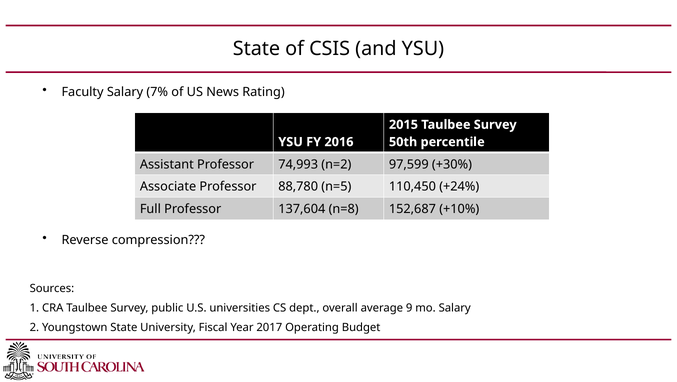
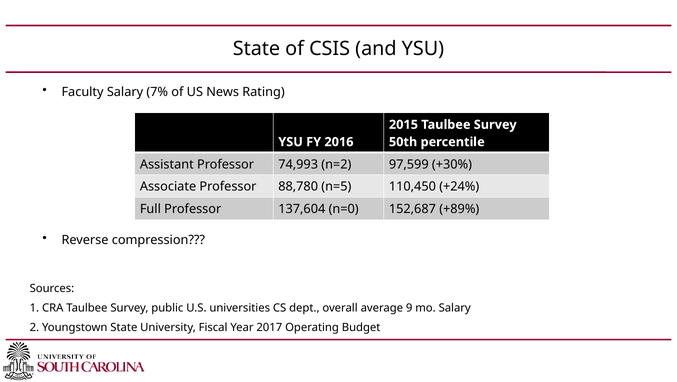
n=8: n=8 -> n=0
+10%: +10% -> +89%
